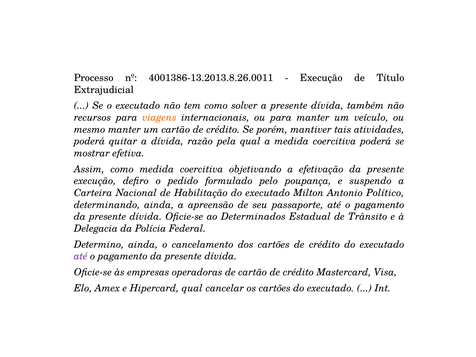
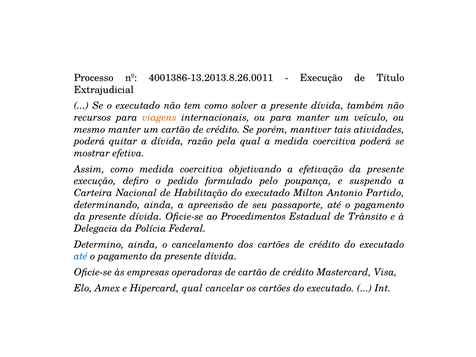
Político: Político -> Partido
Determinados: Determinados -> Procedimentos
até at (81, 256) colour: purple -> blue
